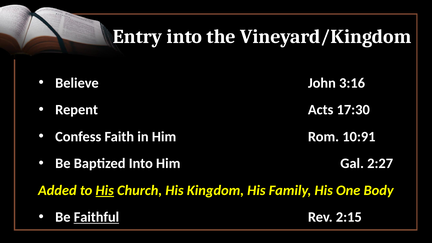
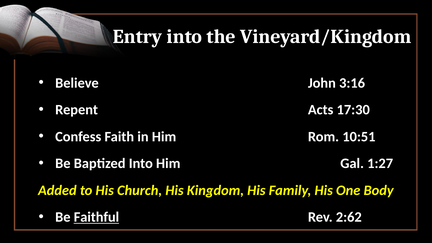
10:91: 10:91 -> 10:51
2:27: 2:27 -> 1:27
His at (105, 190) underline: present -> none
2:15: 2:15 -> 2:62
